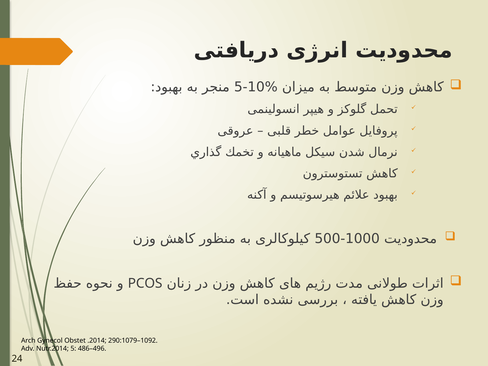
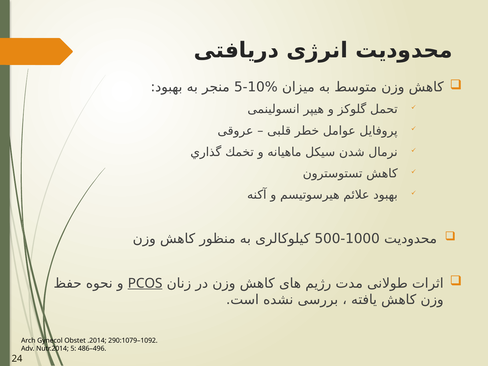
PCOS underline: none -> present
